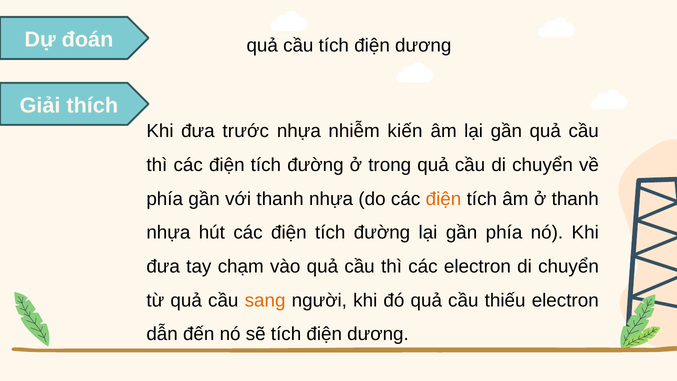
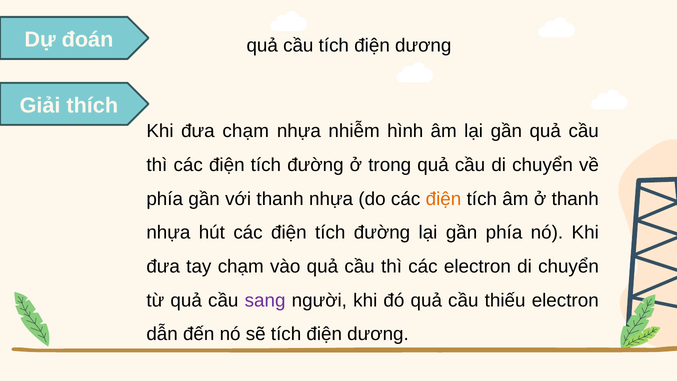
đưa trước: trước -> chạm
kiến: kiến -> hình
sang colour: orange -> purple
